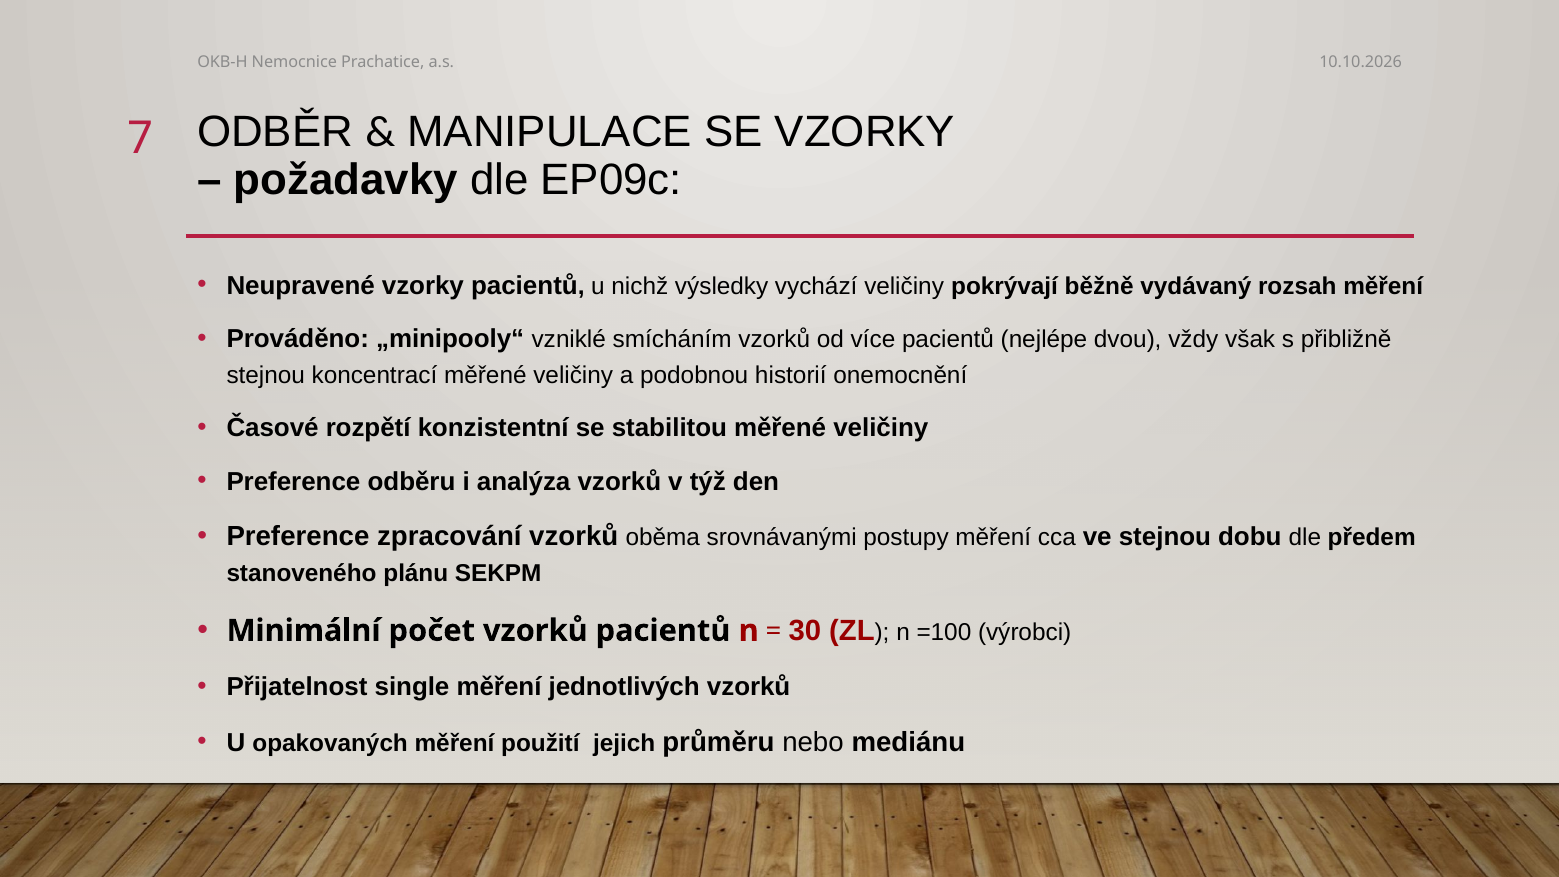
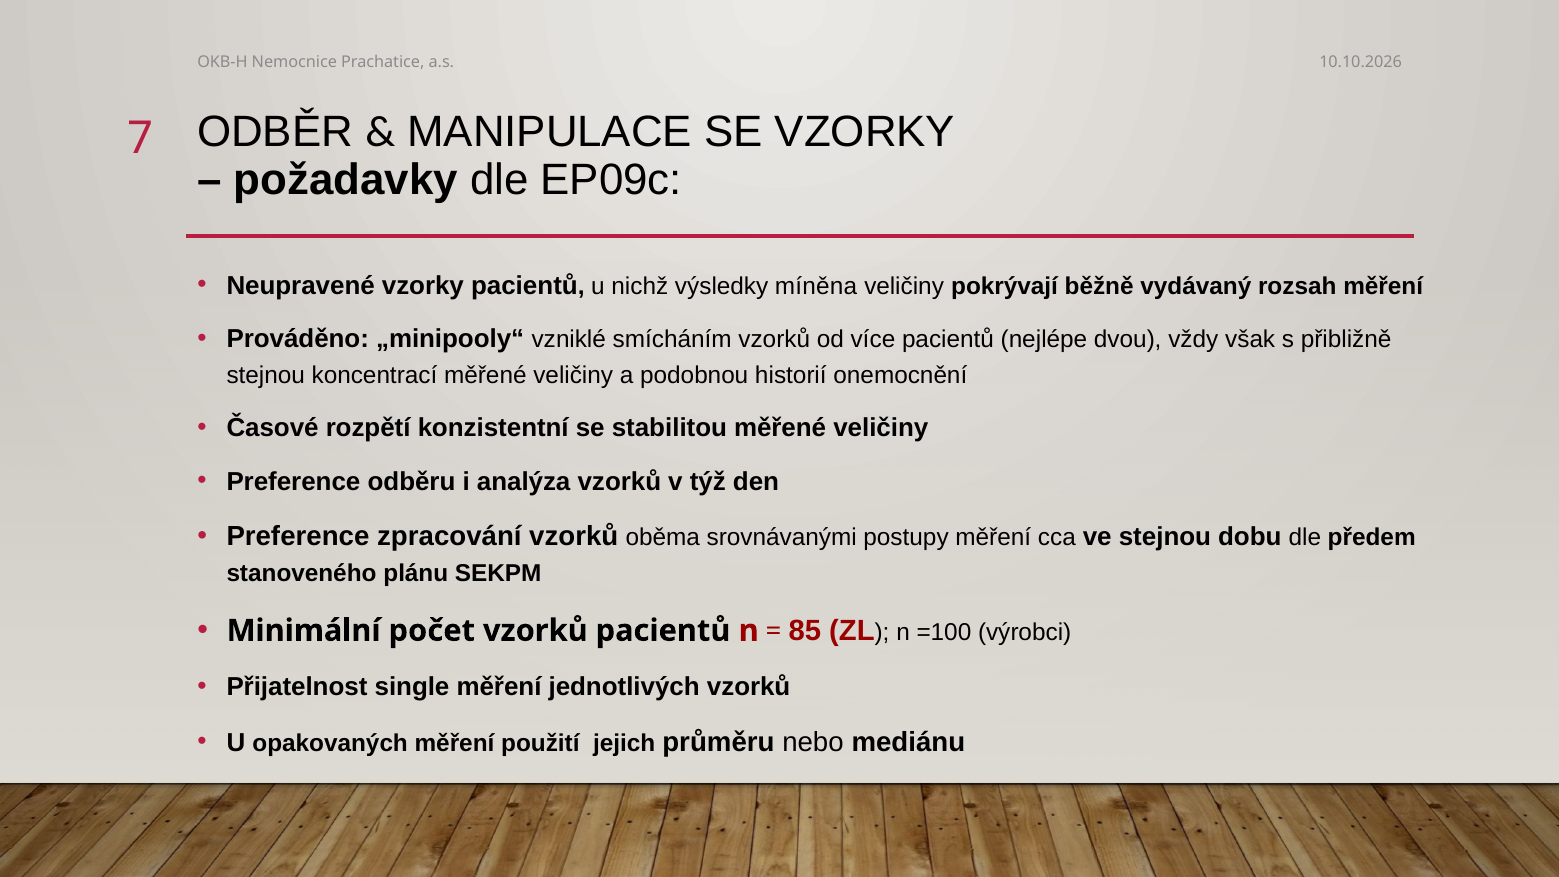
vychází: vychází -> míněna
30: 30 -> 85
